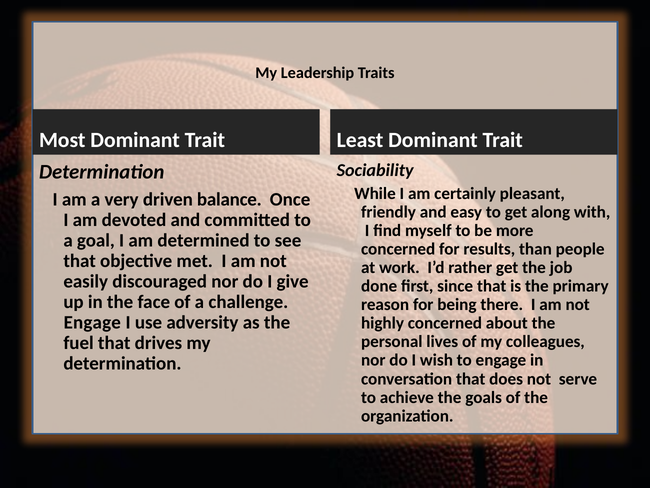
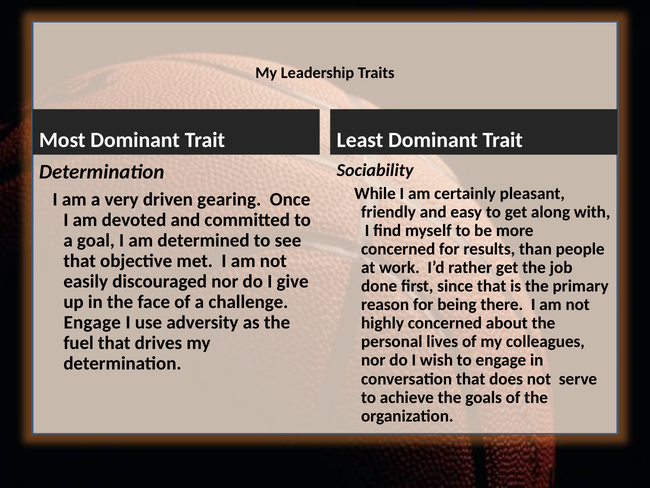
balance: balance -> gearing
